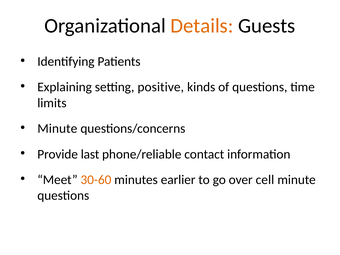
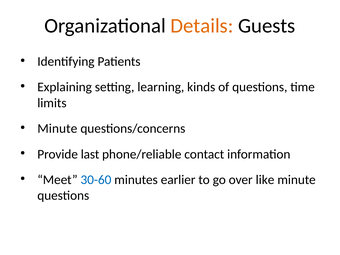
positive: positive -> learning
30-60 colour: orange -> blue
cell: cell -> like
